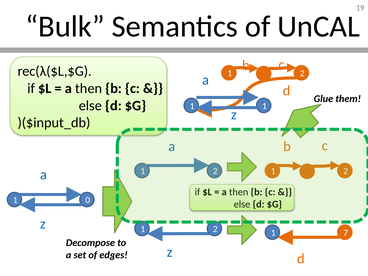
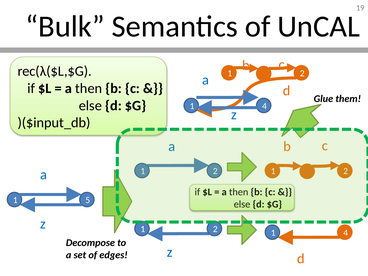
1 at (264, 106): 1 -> 4
0: 0 -> 5
7 at (346, 233): 7 -> 4
